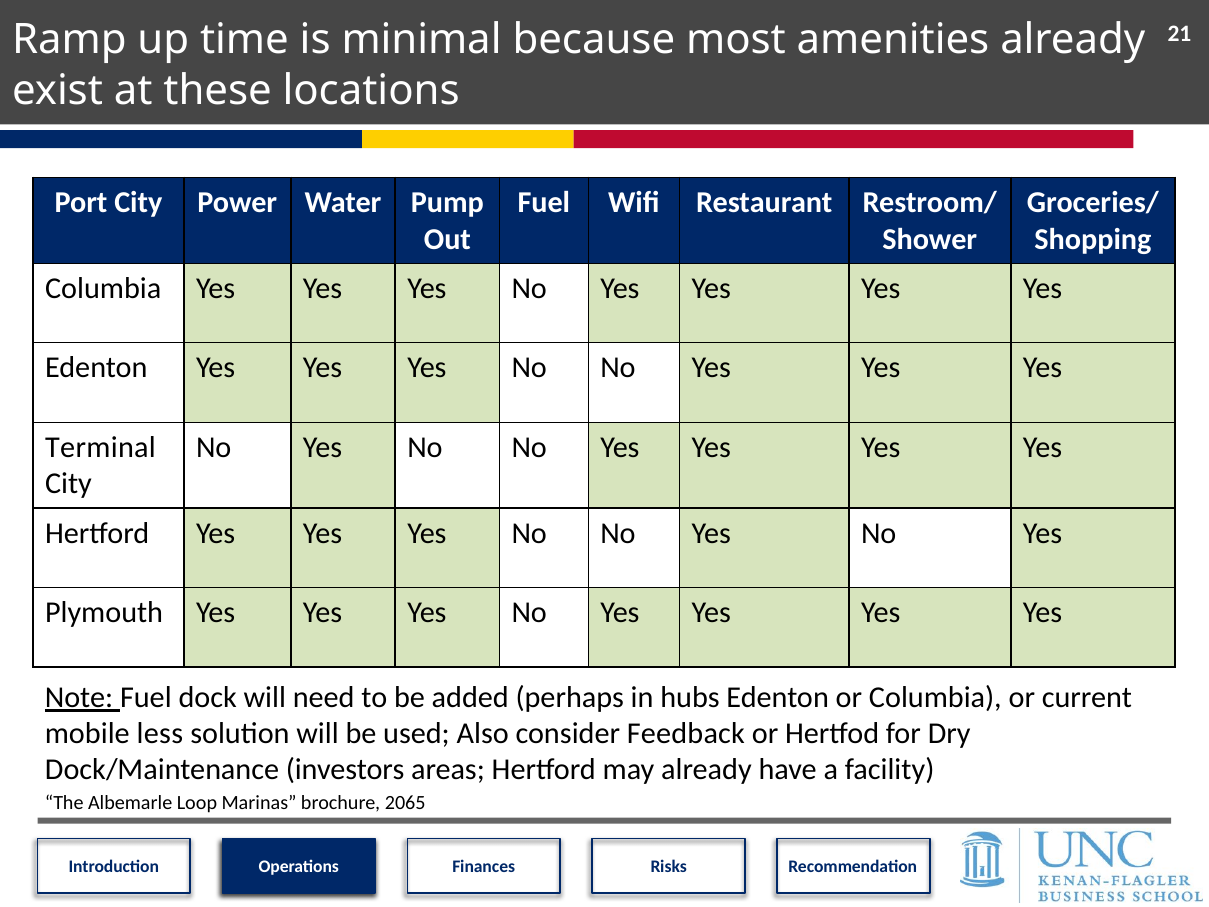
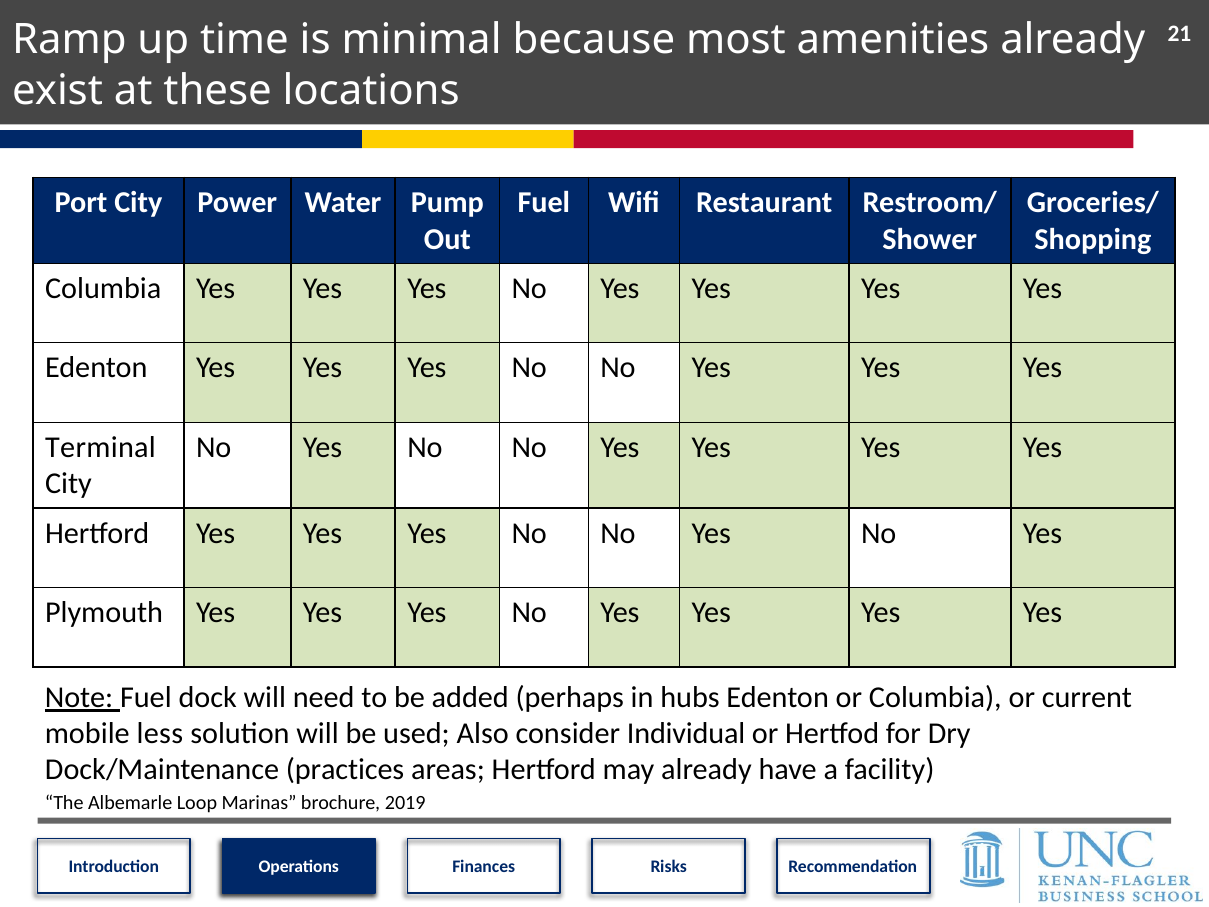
Feedback: Feedback -> Individual
investors: investors -> practices
2065: 2065 -> 2019
